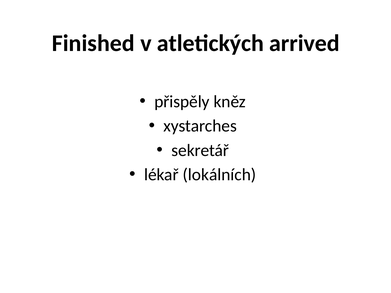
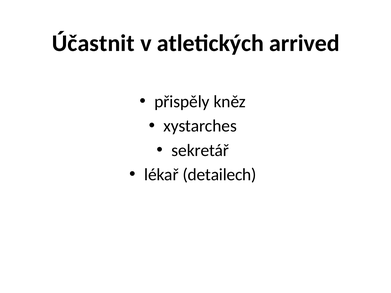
Finished: Finished -> Účastnit
lokálních: lokálních -> detailech
